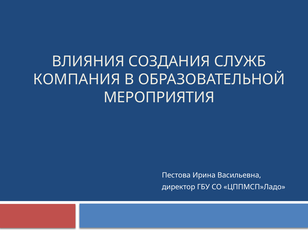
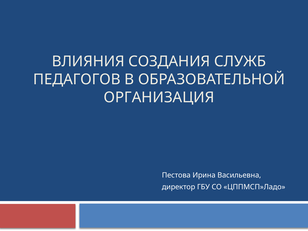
КОМПАНИЯ: КОМПАНИЯ -> ПЕДАГОГОВ
МЕРОПРИЯТИЯ: МЕРОПРИЯТИЯ -> ОРГАНИЗАЦИЯ
